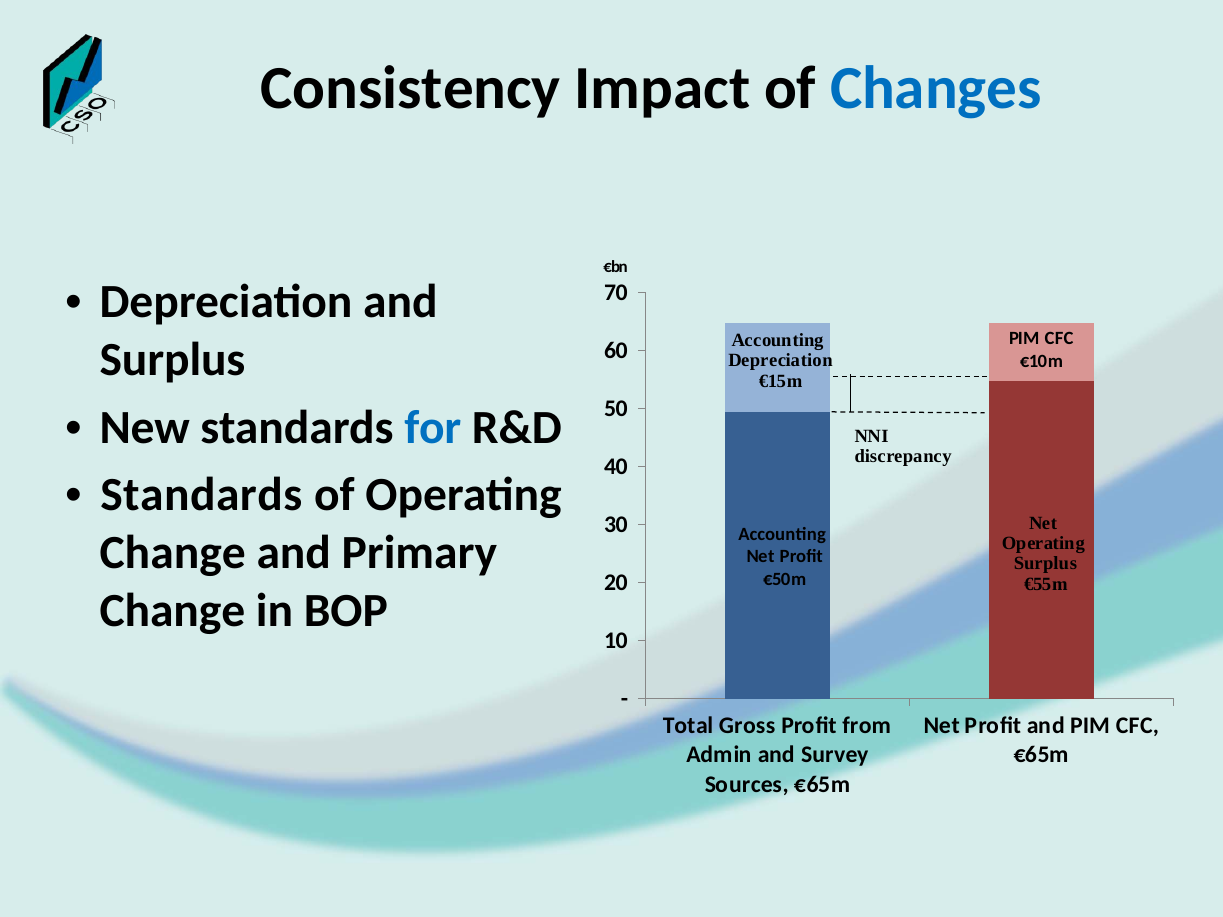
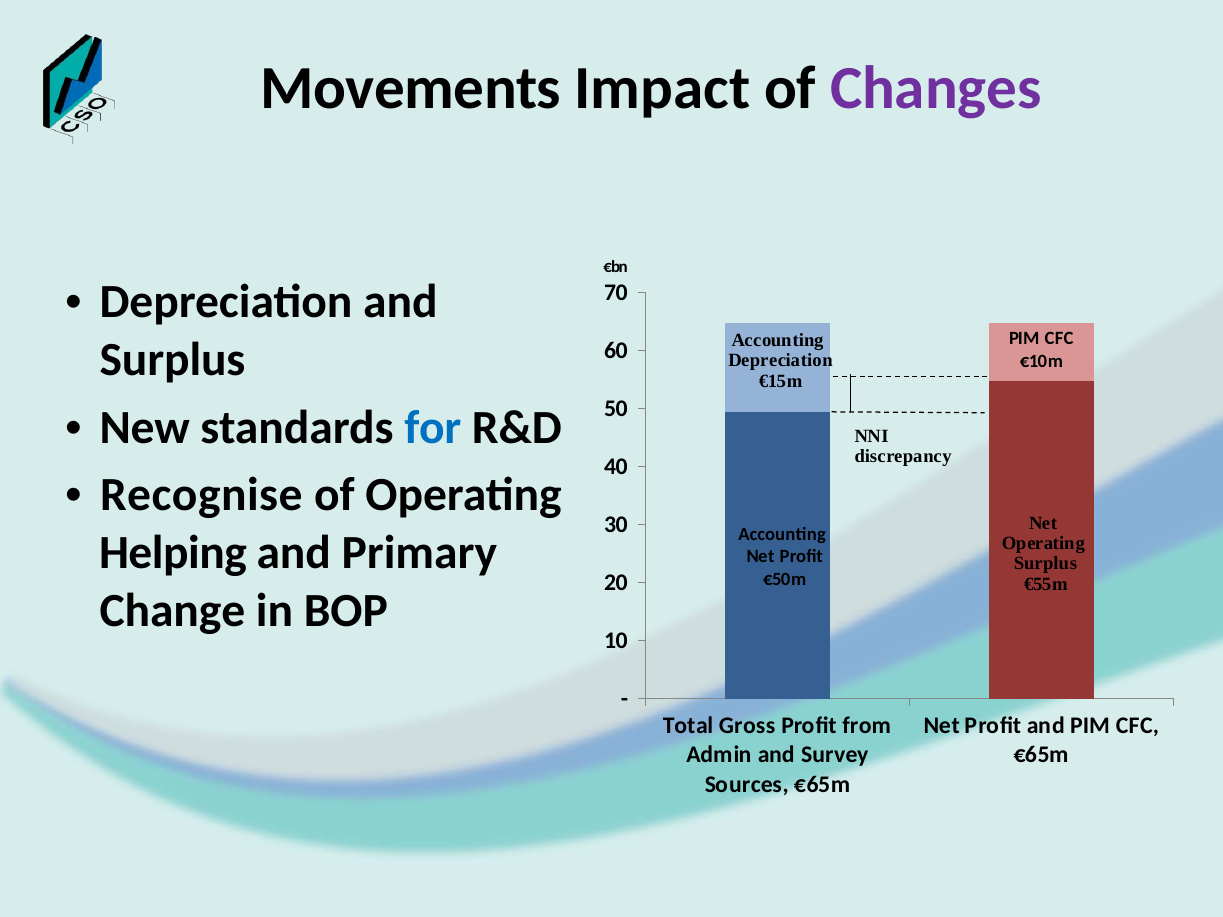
Consistency: Consistency -> Movements
Changes colour: blue -> purple
Standards at (201, 495): Standards -> Recognise
Change at (173, 553): Change -> Helping
